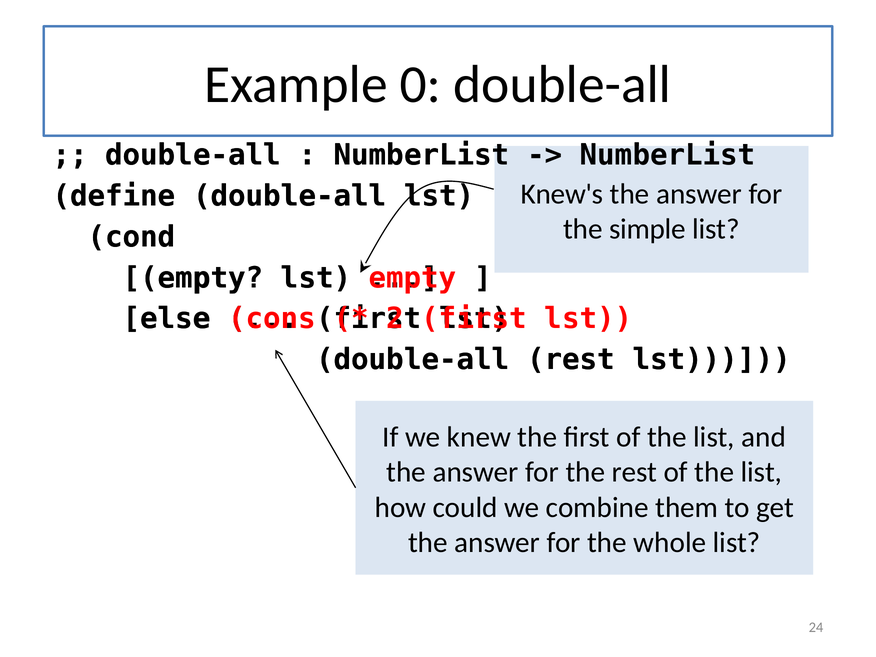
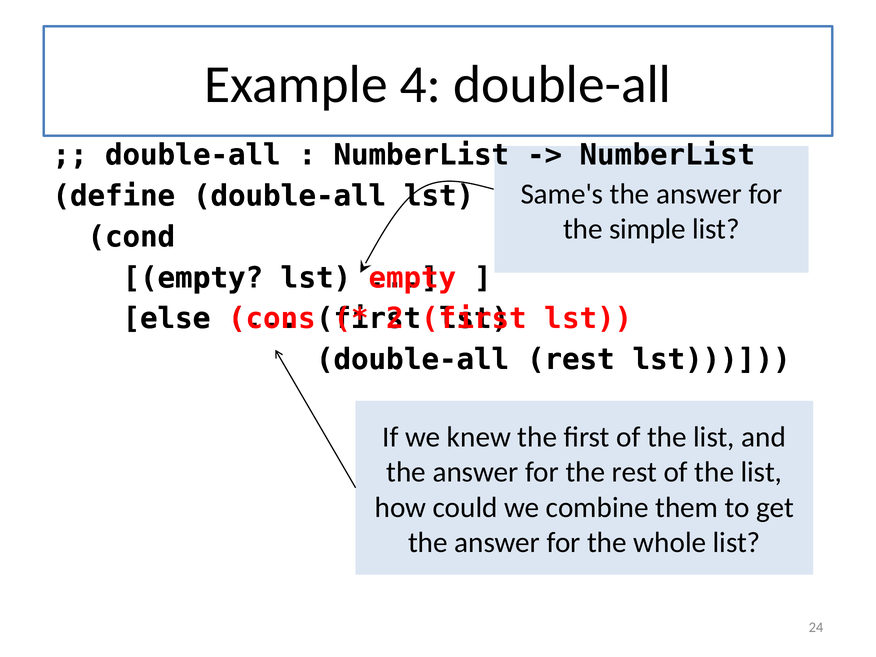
0: 0 -> 4
Knew's: Knew's -> Same's
